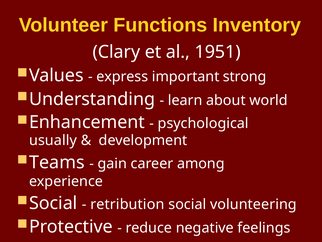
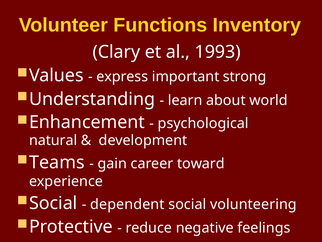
1951: 1951 -> 1993
usually: usually -> natural
among: among -> toward
retribution: retribution -> dependent
